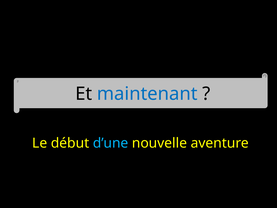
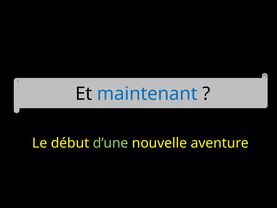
d’une colour: light blue -> light green
